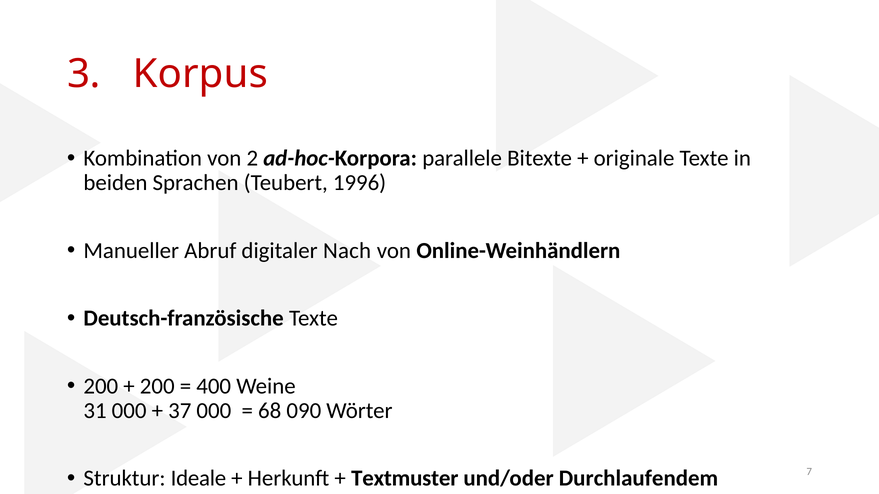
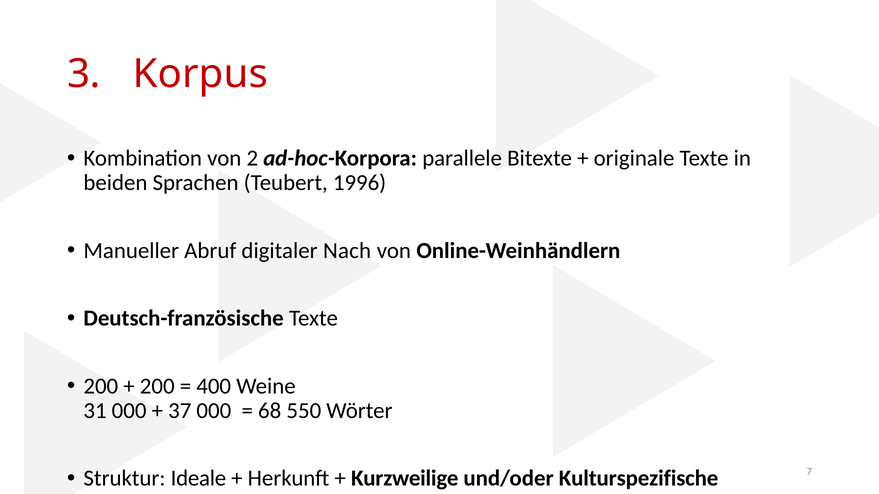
090: 090 -> 550
Textmuster: Textmuster -> Kurzweilige
Durchlaufendem: Durchlaufendem -> Kulturspezifische
